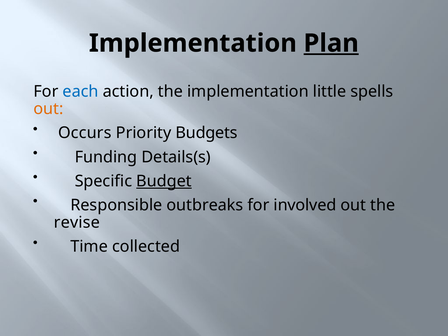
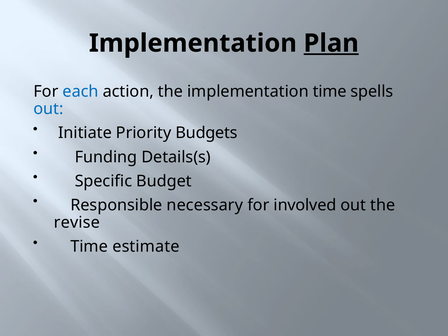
implementation little: little -> time
out at (49, 109) colour: orange -> blue
Occurs: Occurs -> Initiate
Budget underline: present -> none
outbreaks: outbreaks -> necessary
collected: collected -> estimate
